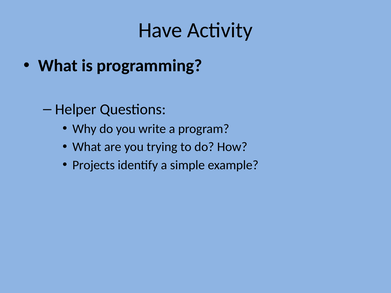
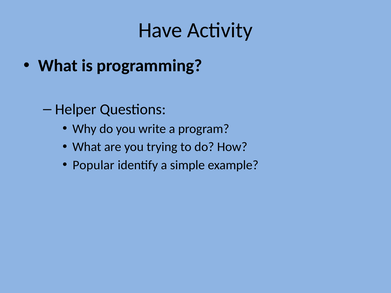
Projects: Projects -> Popular
